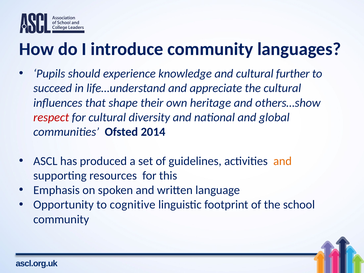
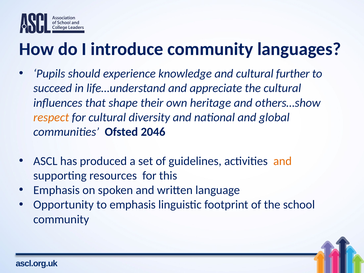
respect colour: red -> orange
2014: 2014 -> 2046
to cognitive: cognitive -> emphasis
